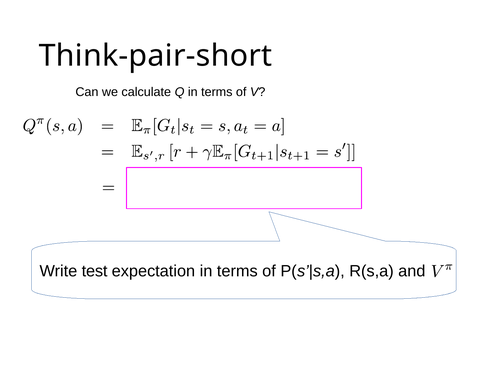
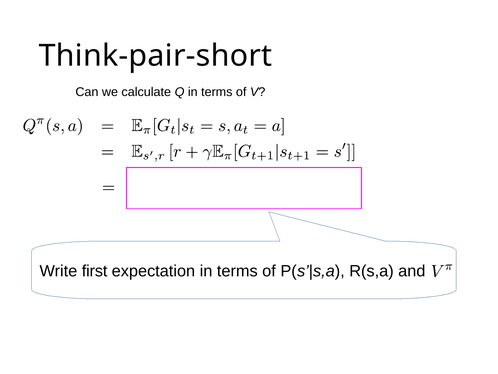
test: test -> first
